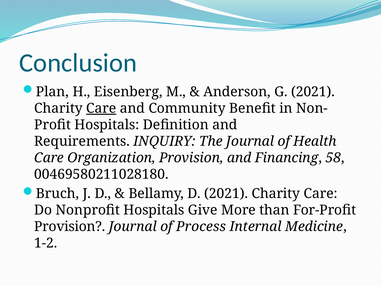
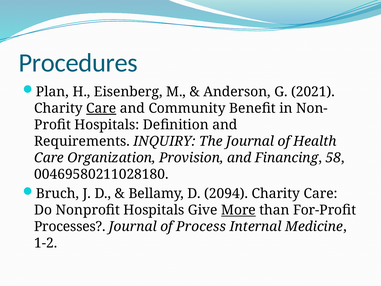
Conclusion: Conclusion -> Procedures
D 2021: 2021 -> 2094
More underline: none -> present
Provision at (70, 226): Provision -> Processes
